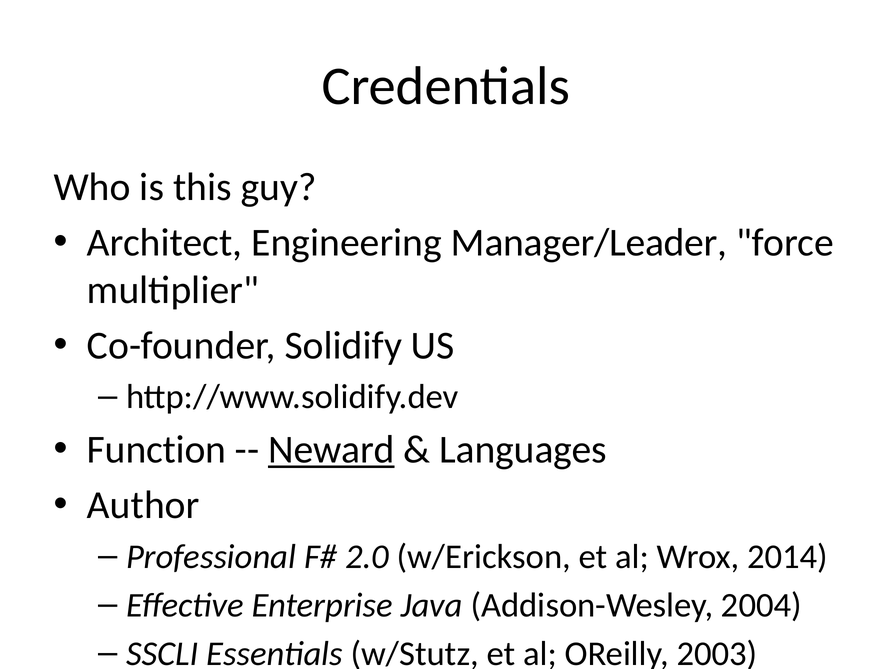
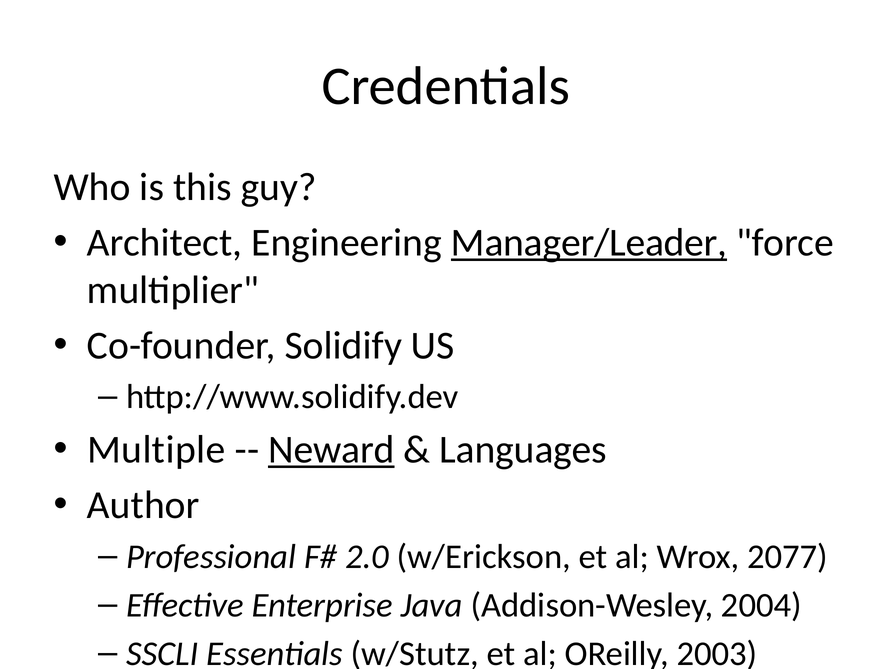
Manager/Leader underline: none -> present
Function: Function -> Multiple
2014: 2014 -> 2077
